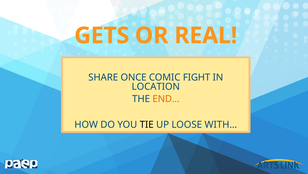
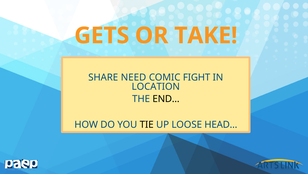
REAL: REAL -> TAKE
ONCE: ONCE -> NEED
END… colour: orange -> black
WITH…: WITH… -> HEAD…
